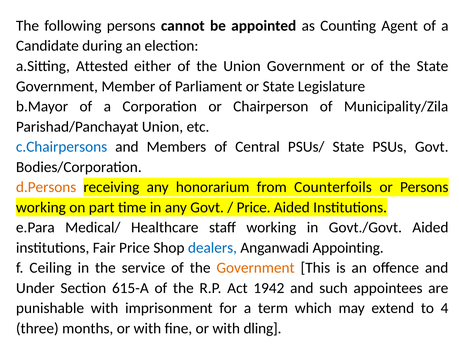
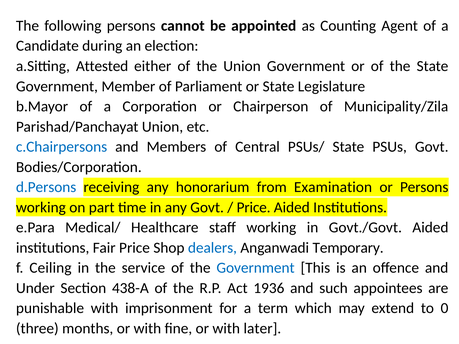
d.Persons colour: orange -> blue
Counterfoils: Counterfoils -> Examination
Appointing: Appointing -> Temporary
Government at (256, 268) colour: orange -> blue
615-A: 615-A -> 438-A
1942: 1942 -> 1936
4: 4 -> 0
dling: dling -> later
